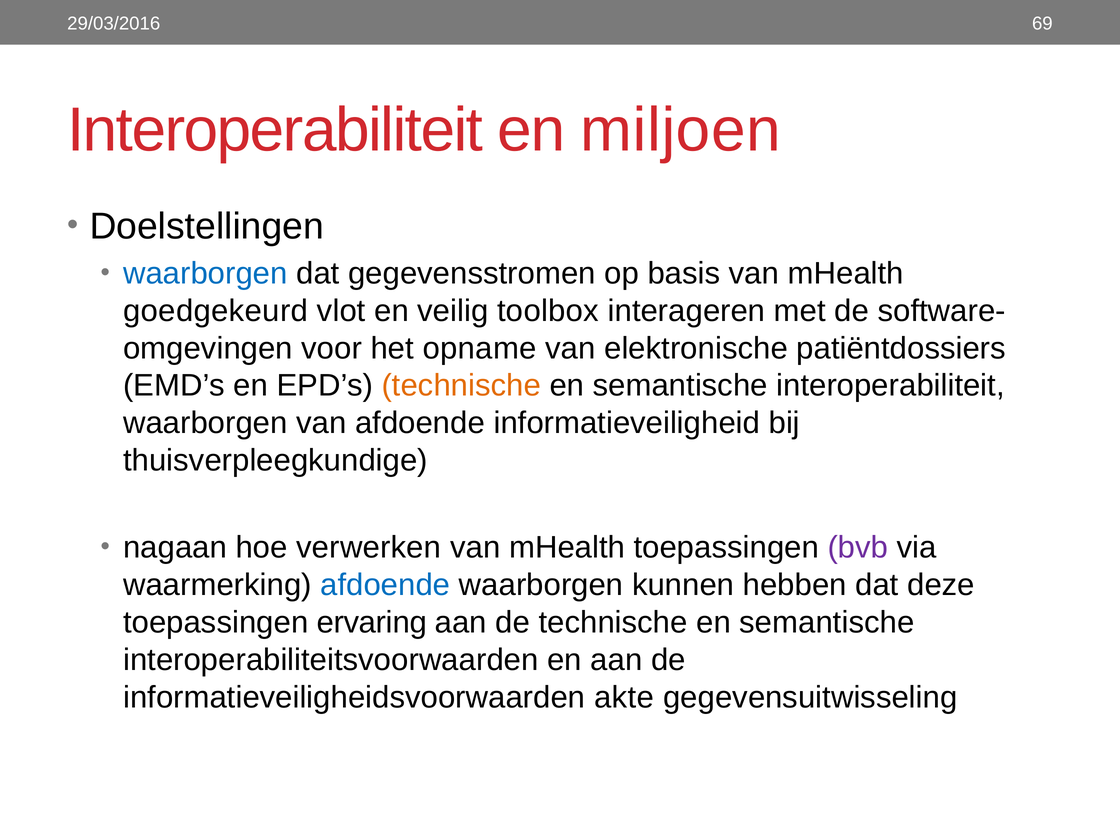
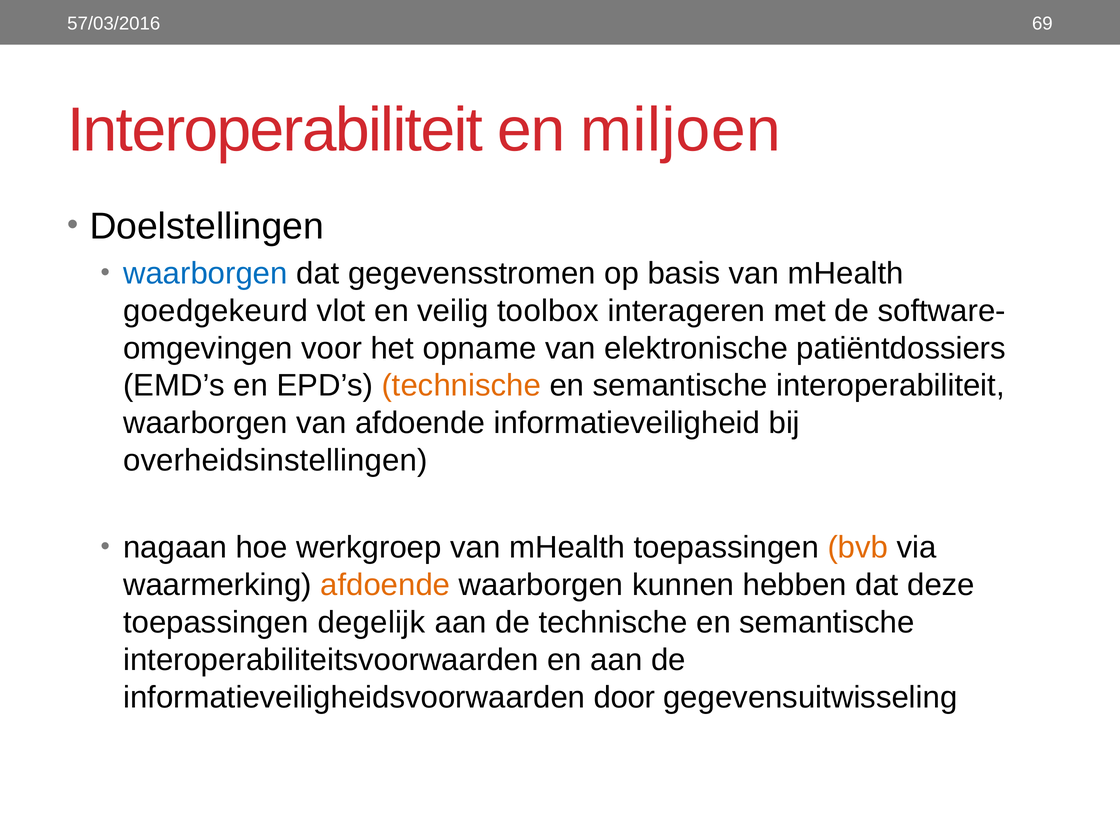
29/03/2016: 29/03/2016 -> 57/03/2016
thuisverpleegkundige: thuisverpleegkundige -> overheidsinstellingen
verwerken: verwerken -> werkgroep
bvb colour: purple -> orange
afdoende at (385, 585) colour: blue -> orange
ervaring: ervaring -> degelijk
akte: akte -> door
